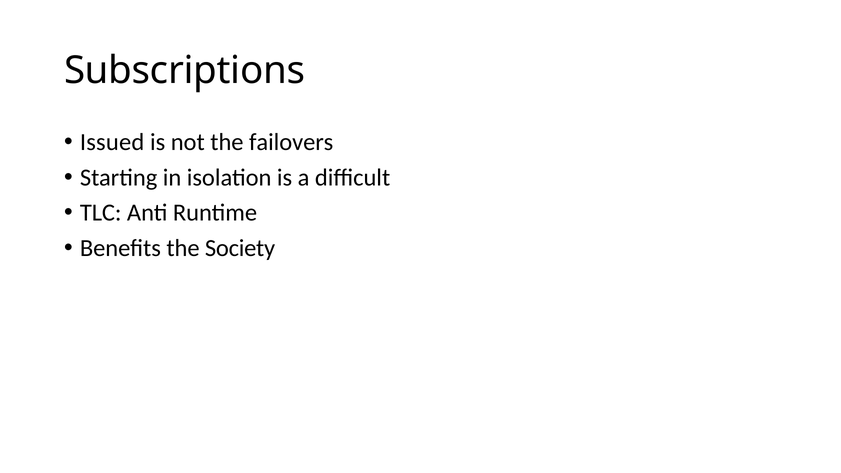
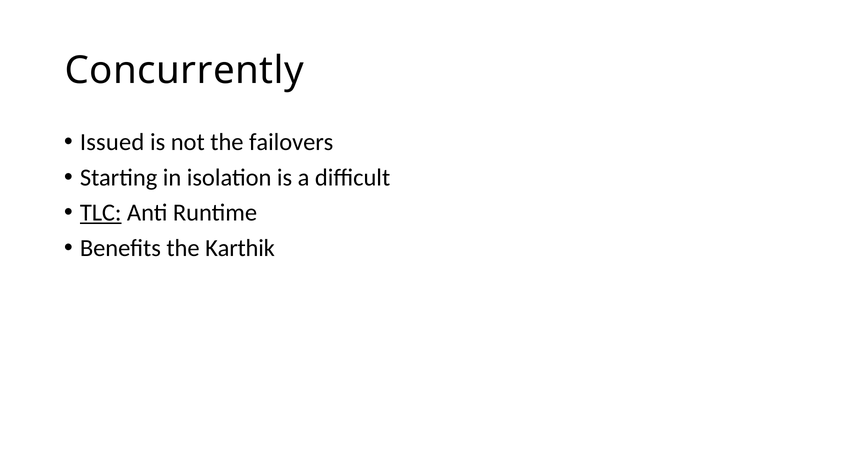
Subscriptions: Subscriptions -> Concurrently
TLC underline: none -> present
Society: Society -> Karthik
